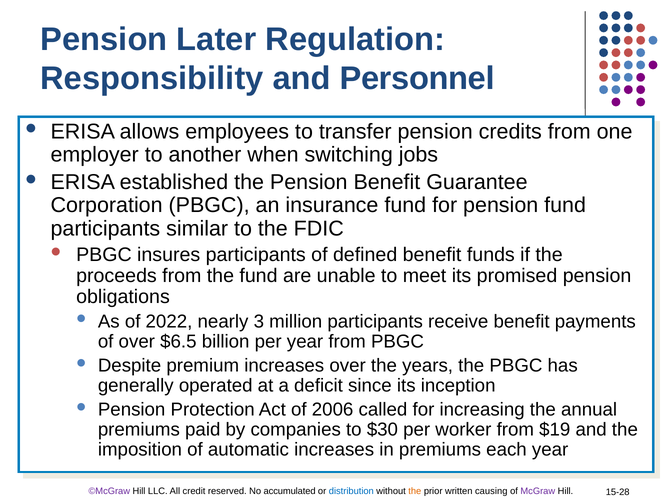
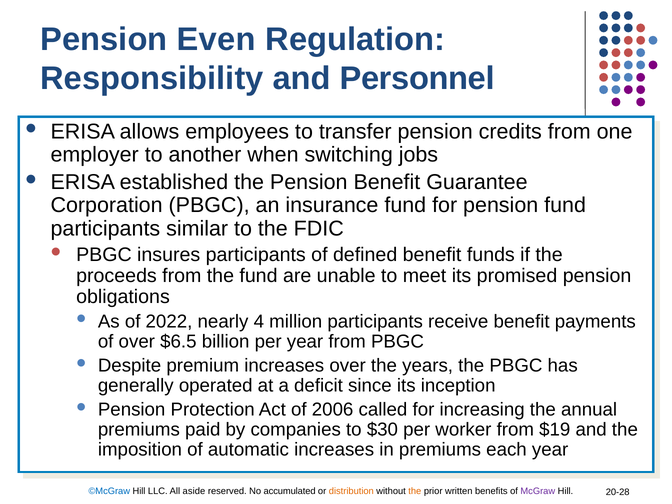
Later: Later -> Even
3: 3 -> 4
©McGraw colour: purple -> blue
credit: credit -> aside
distribution colour: blue -> orange
causing: causing -> benefits
15-28: 15-28 -> 20-28
